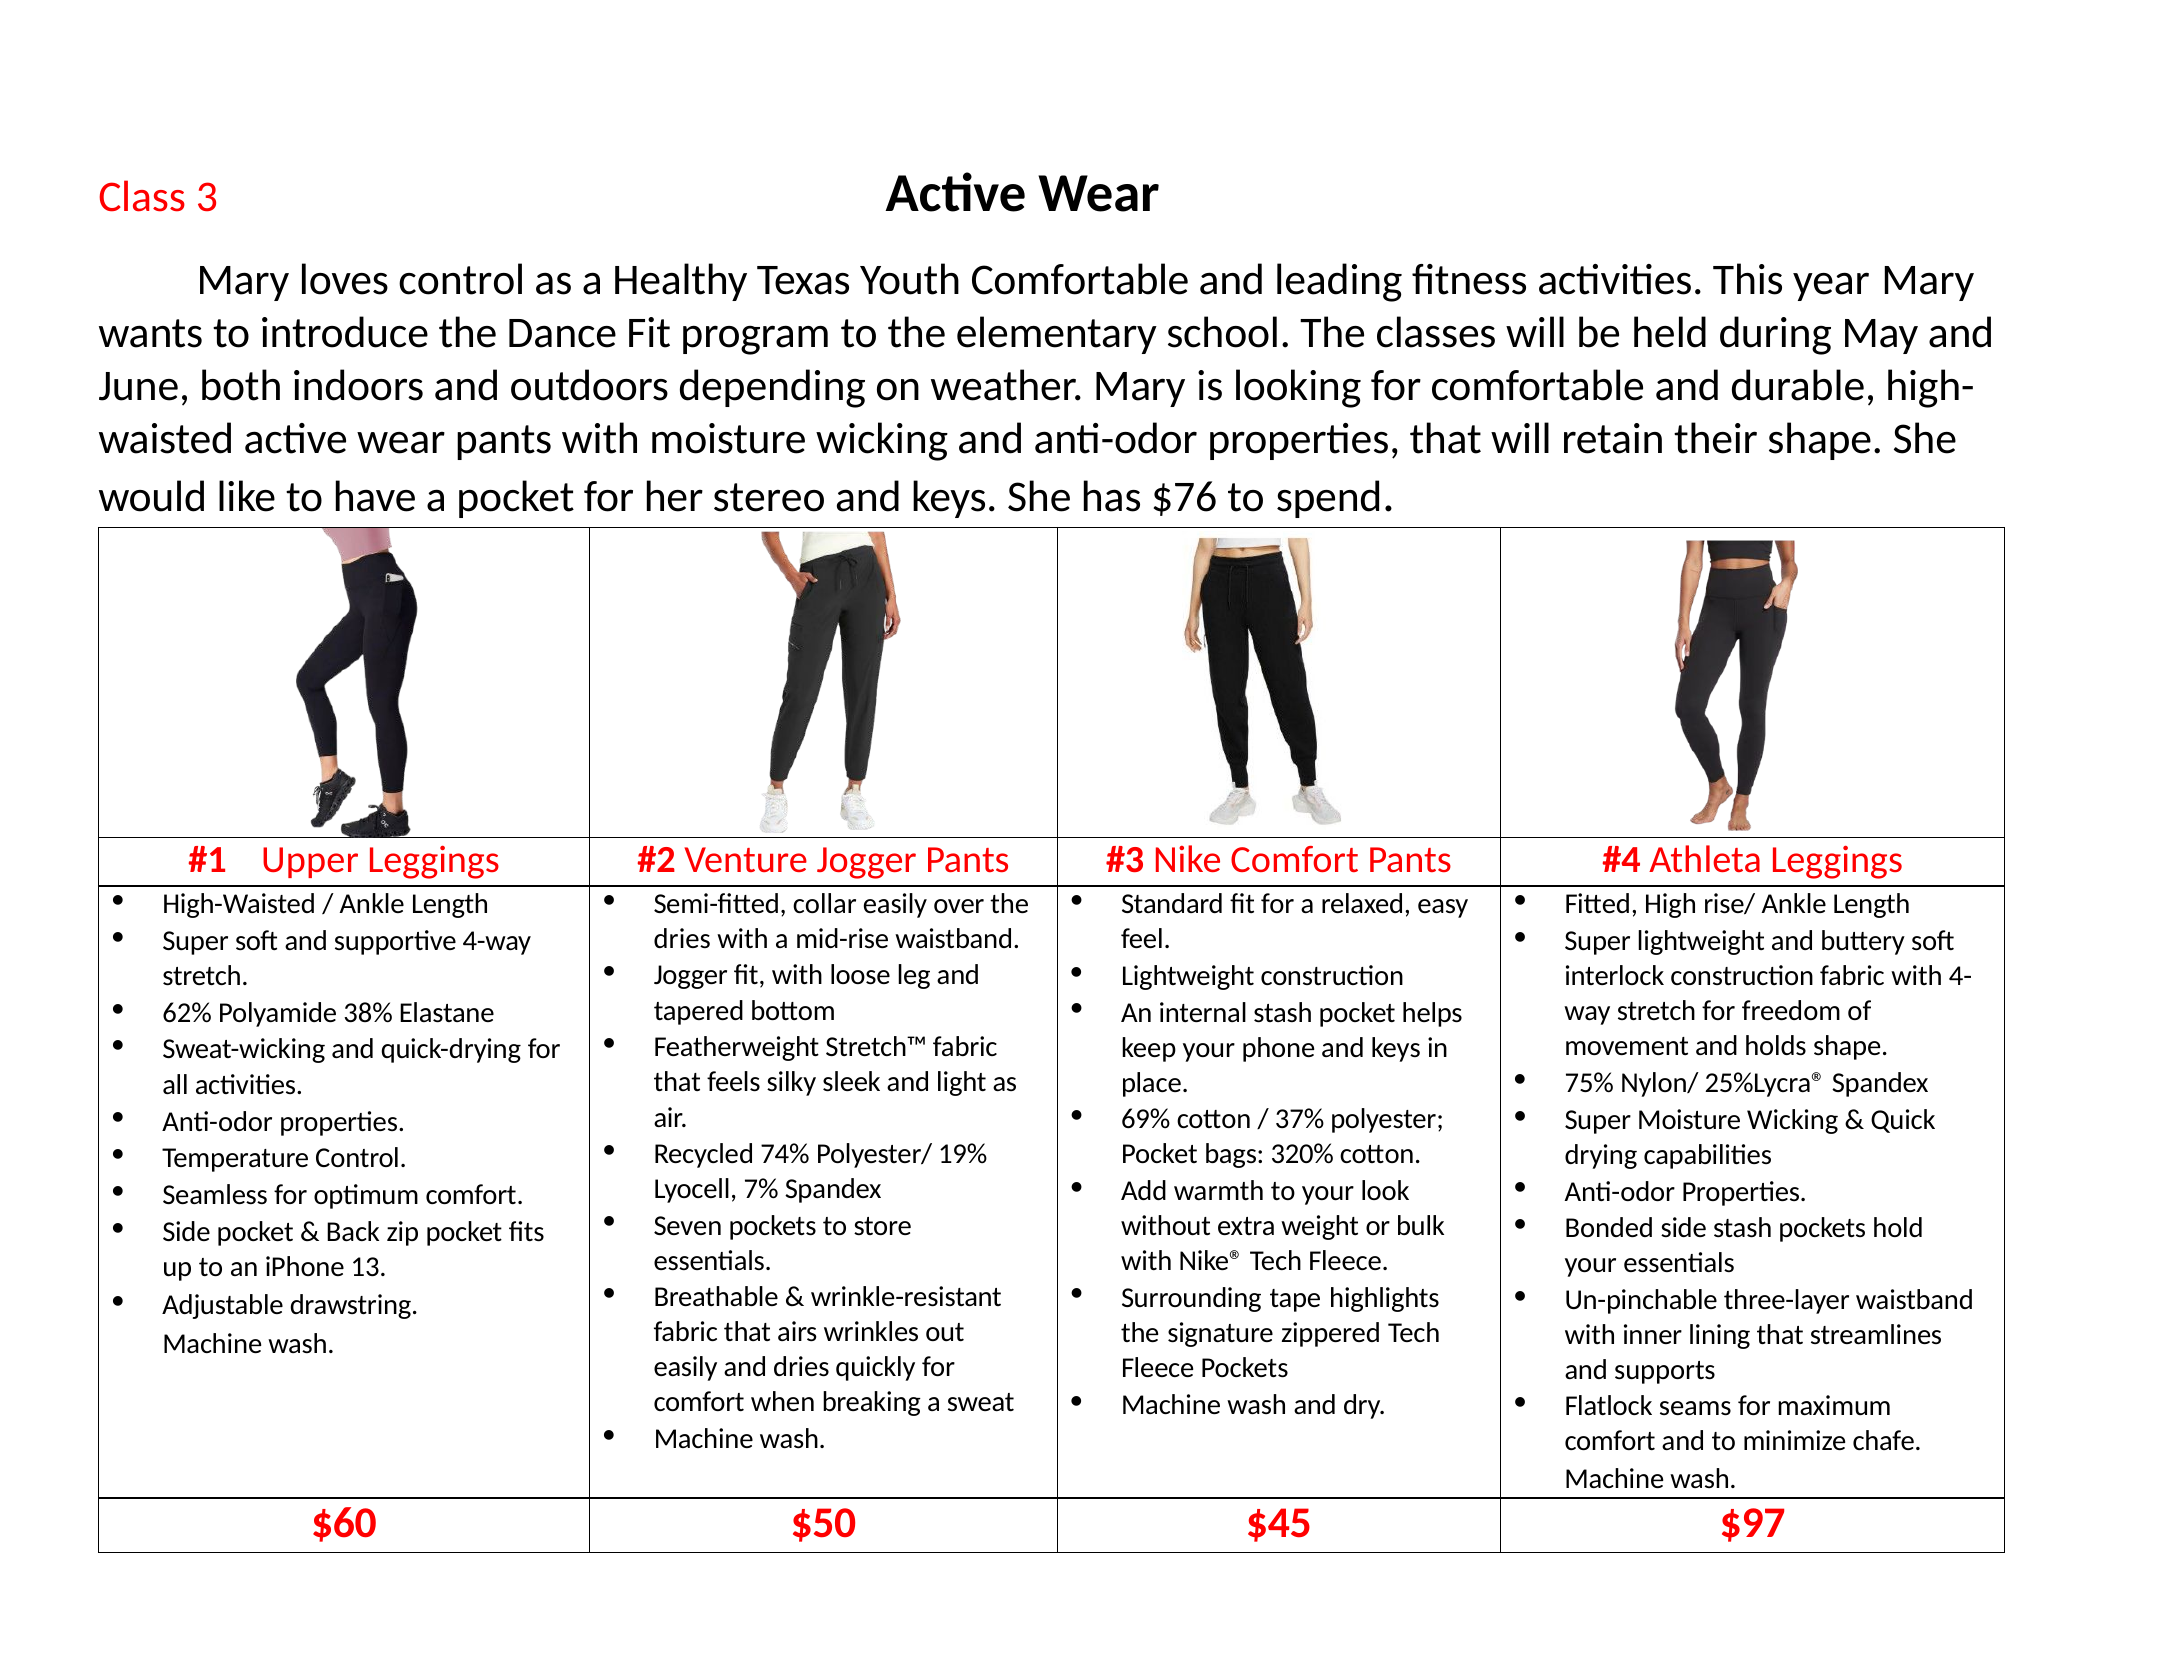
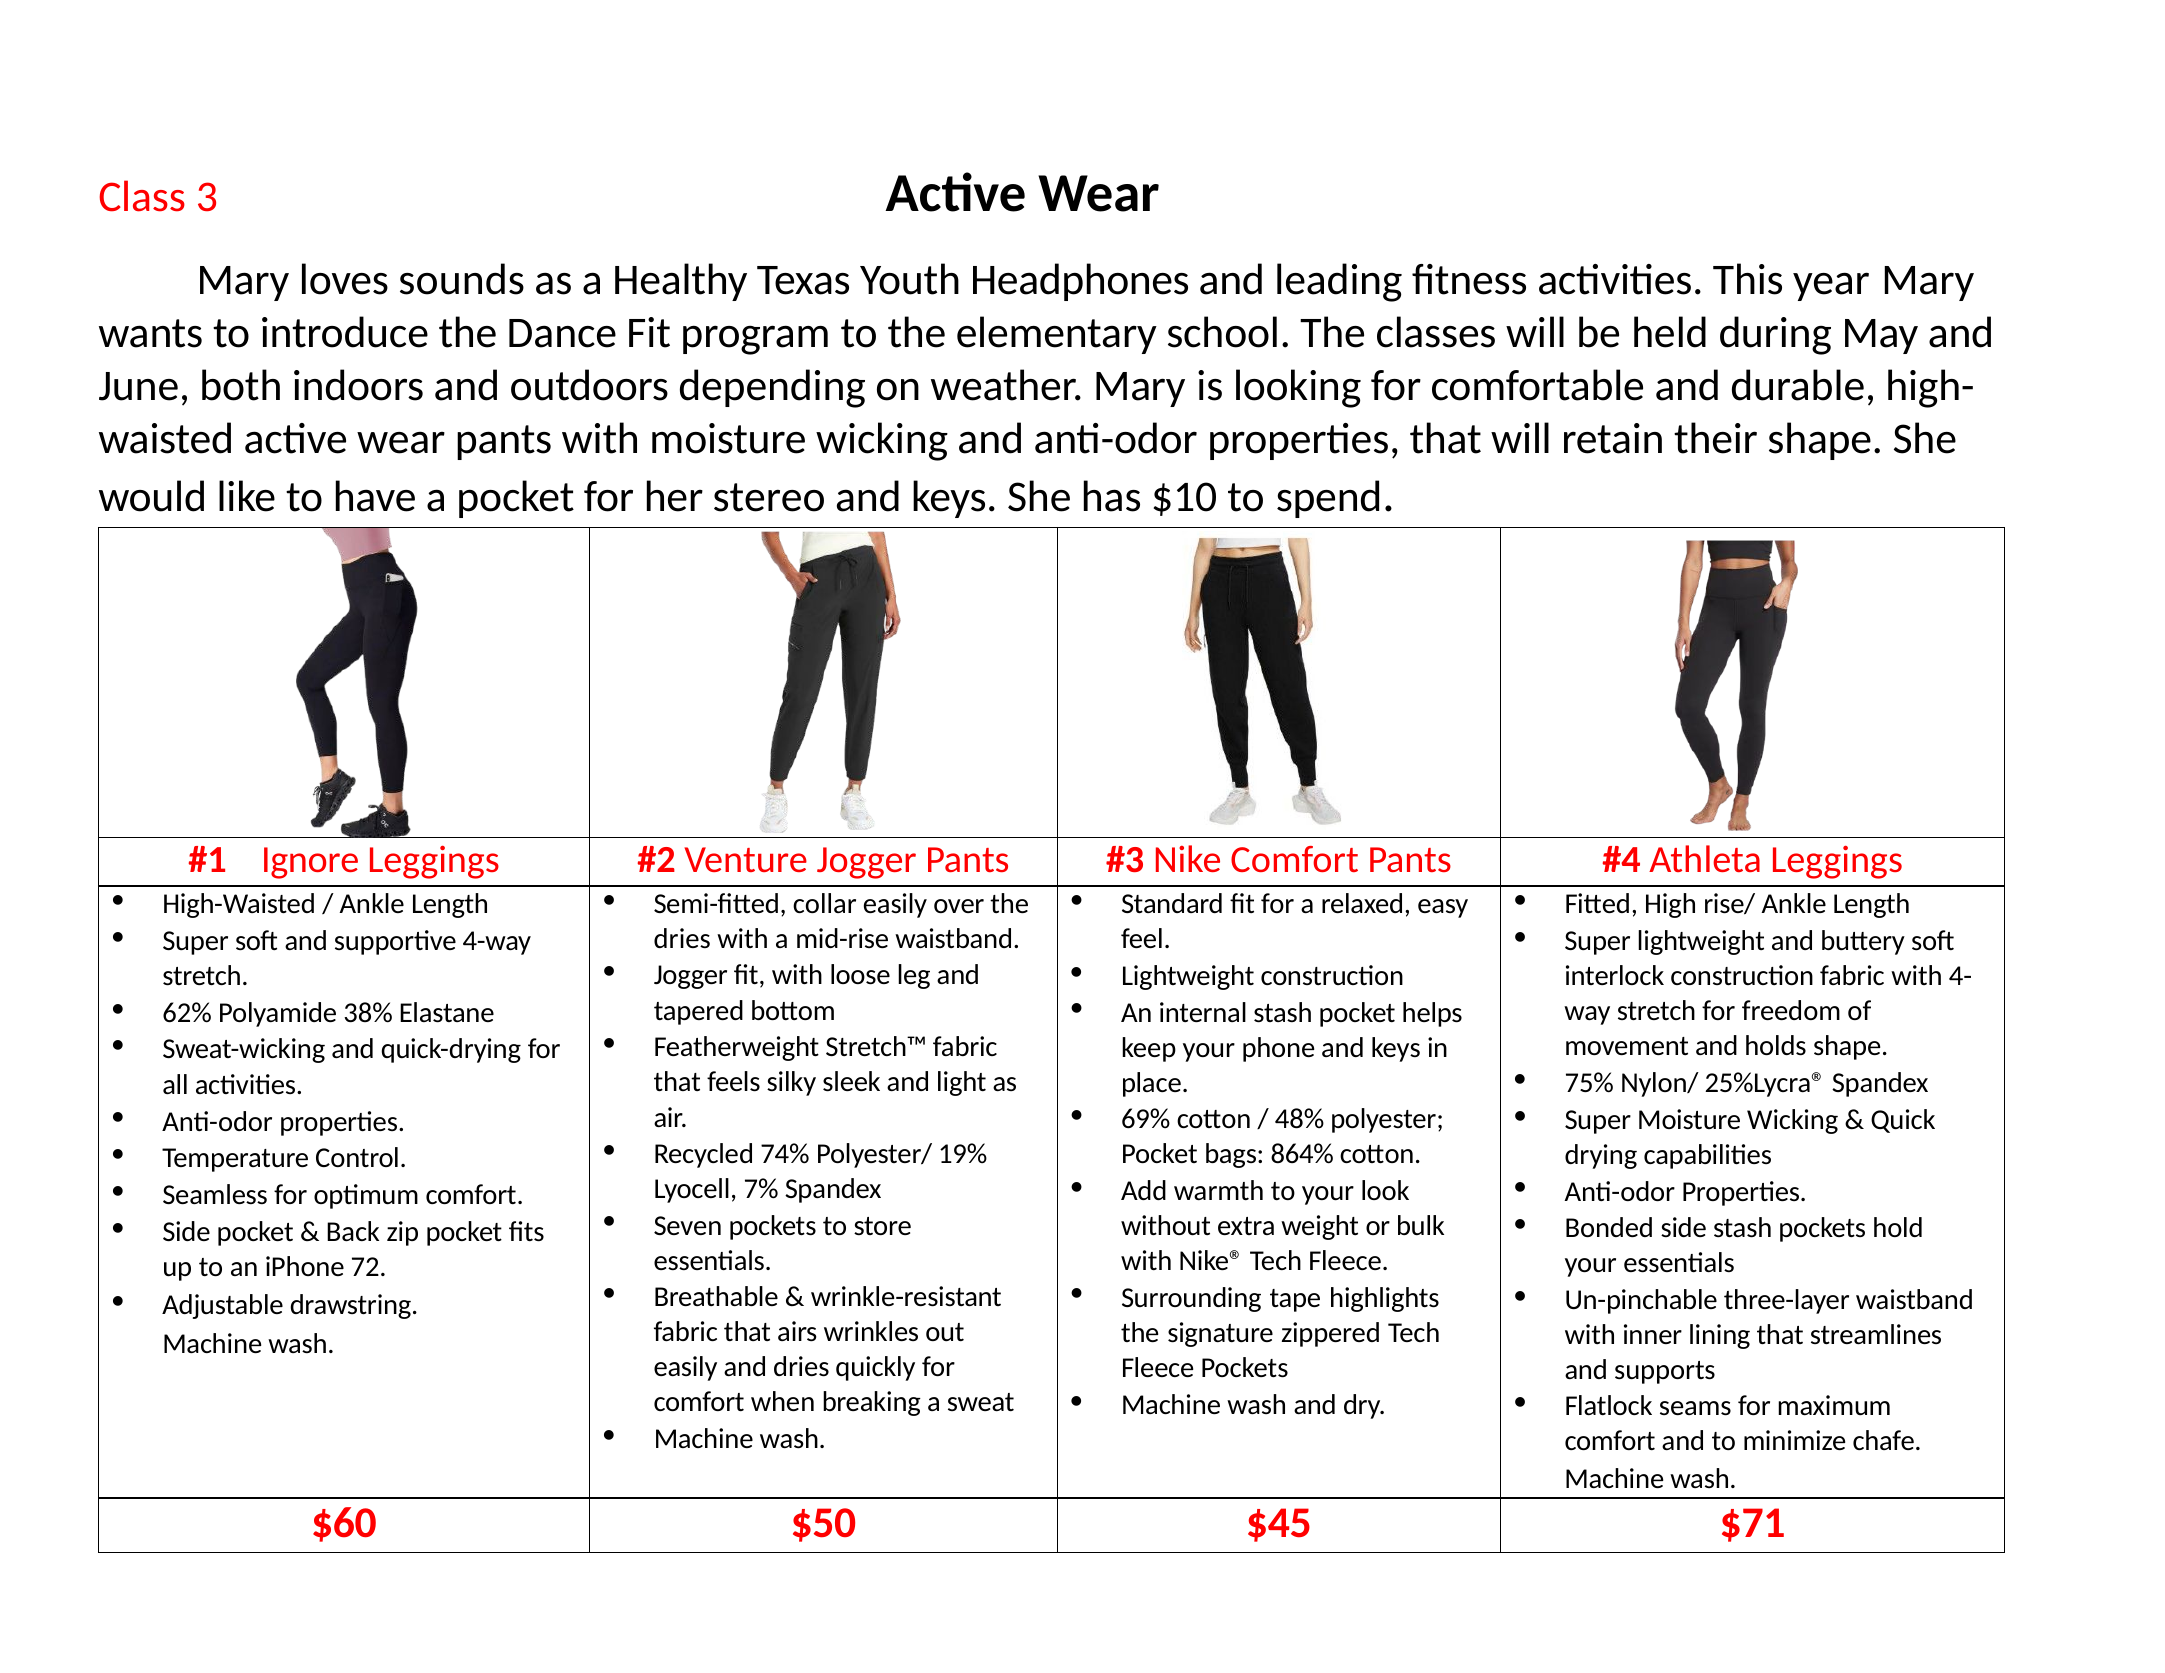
loves control: control -> sounds
Youth Comfortable: Comfortable -> Headphones
$76: $76 -> $10
Upper: Upper -> Ignore
37%: 37% -> 48%
320%: 320% -> 864%
13: 13 -> 72
$97: $97 -> $71
